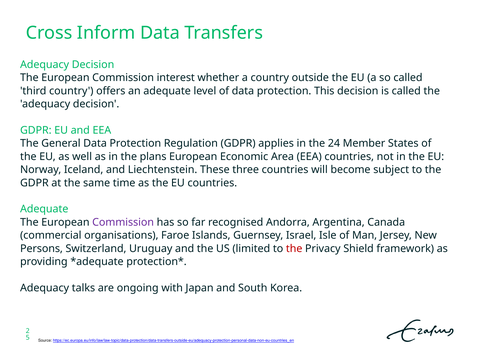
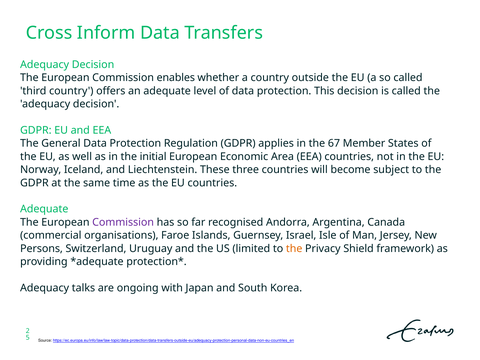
interest: interest -> enables
24: 24 -> 67
plans: plans -> initial
the at (294, 249) colour: red -> orange
